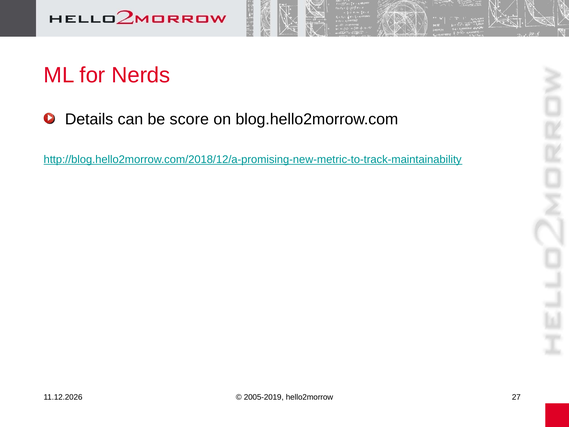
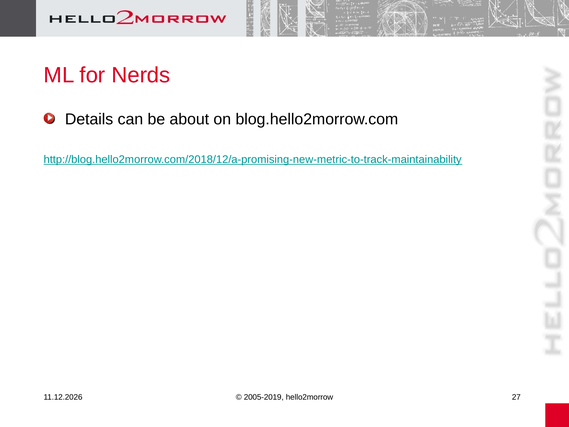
score: score -> about
